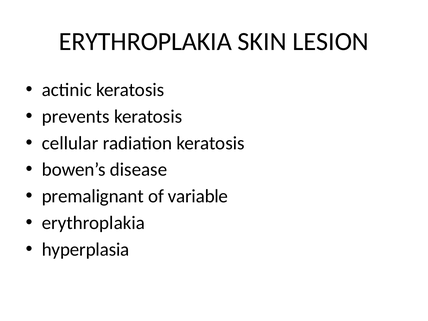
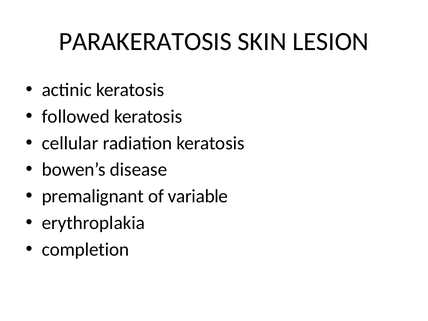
ERYTHROPLAKIA at (145, 41): ERYTHROPLAKIA -> PARAKERATOSIS
prevents: prevents -> followed
hyperplasia: hyperplasia -> completion
